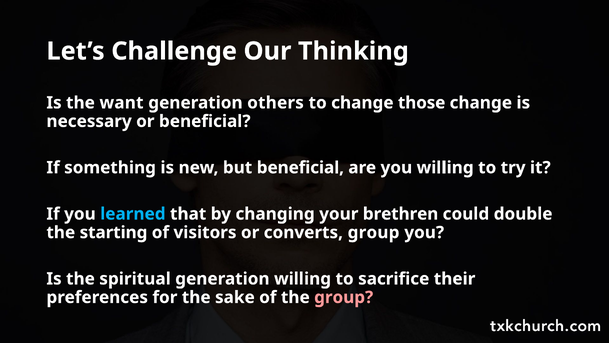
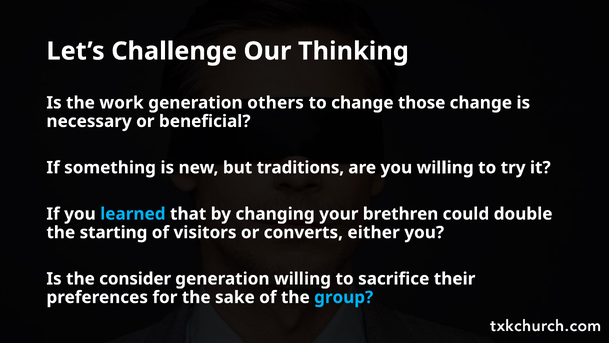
want: want -> work
but beneficial: beneficial -> traditions
converts group: group -> either
spiritual: spiritual -> consider
group at (344, 297) colour: pink -> light blue
